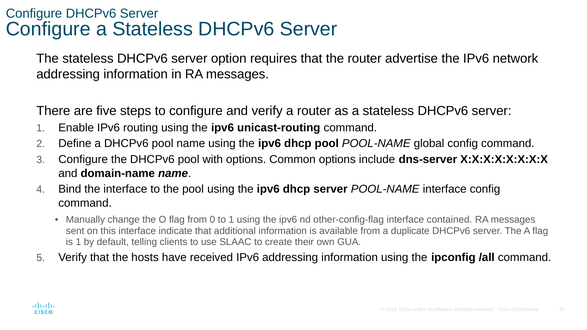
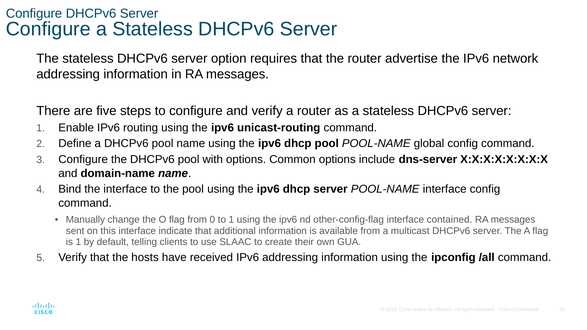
duplicate: duplicate -> multicast
